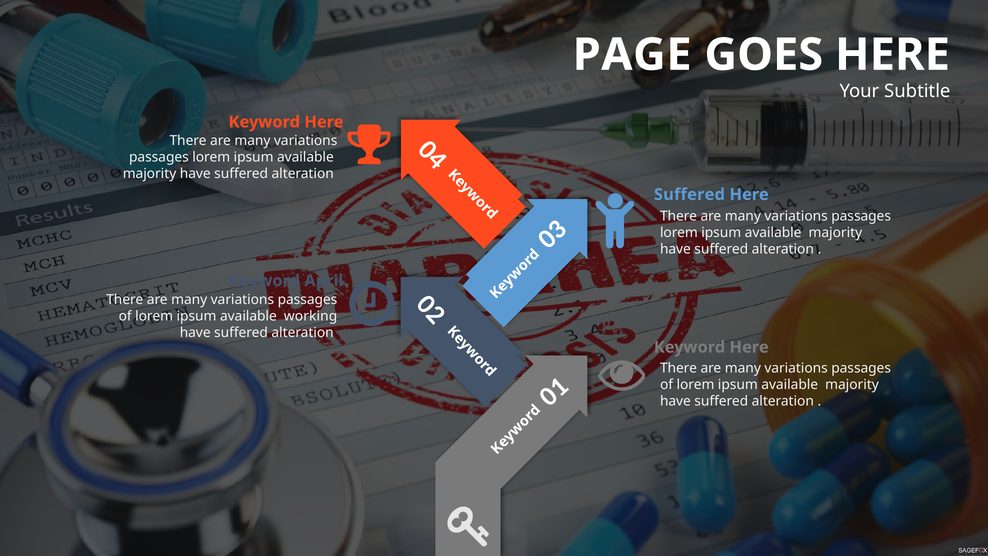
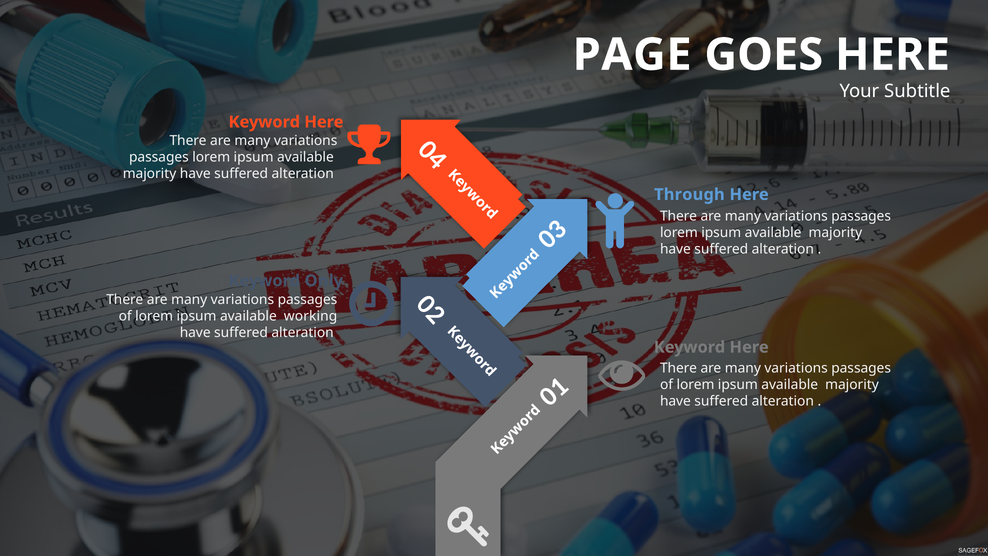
Suffered at (689, 194): Suffered -> Through
April: April -> Only
